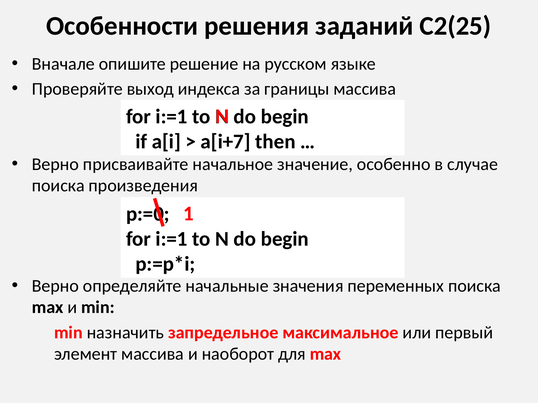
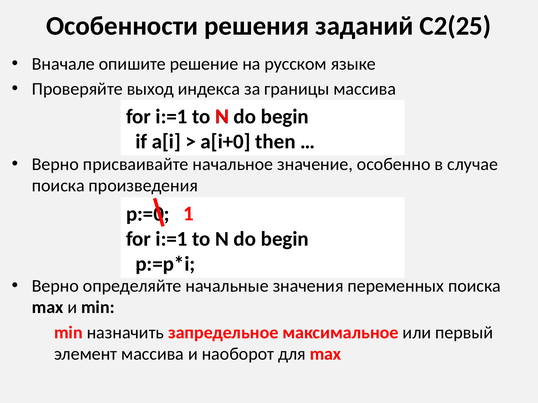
a[i+7: a[i+7 -> a[i+0
